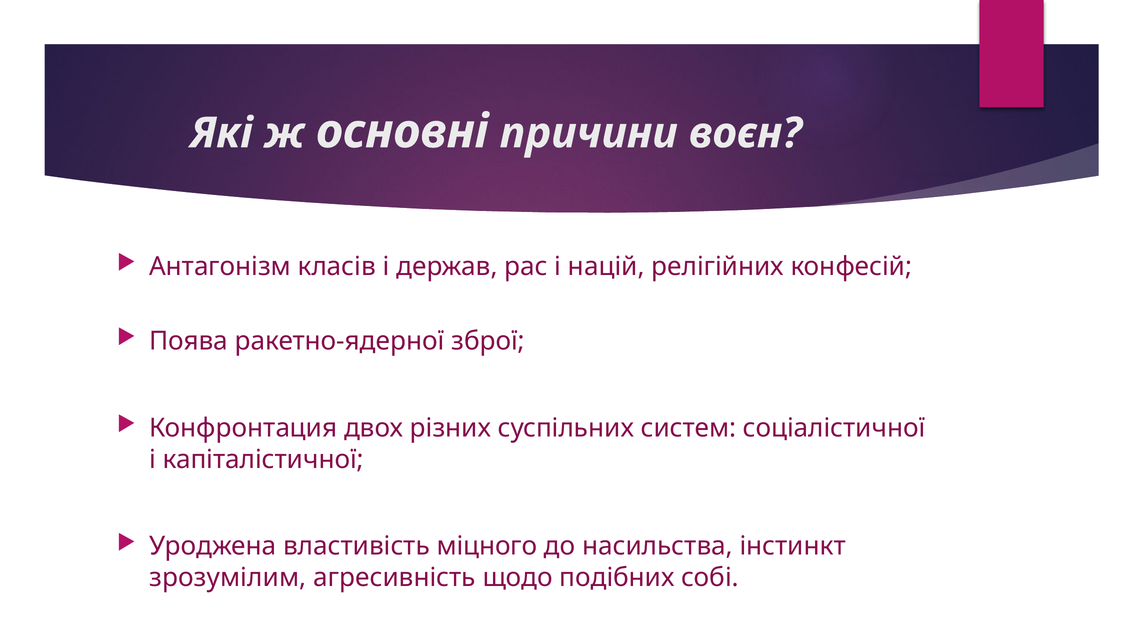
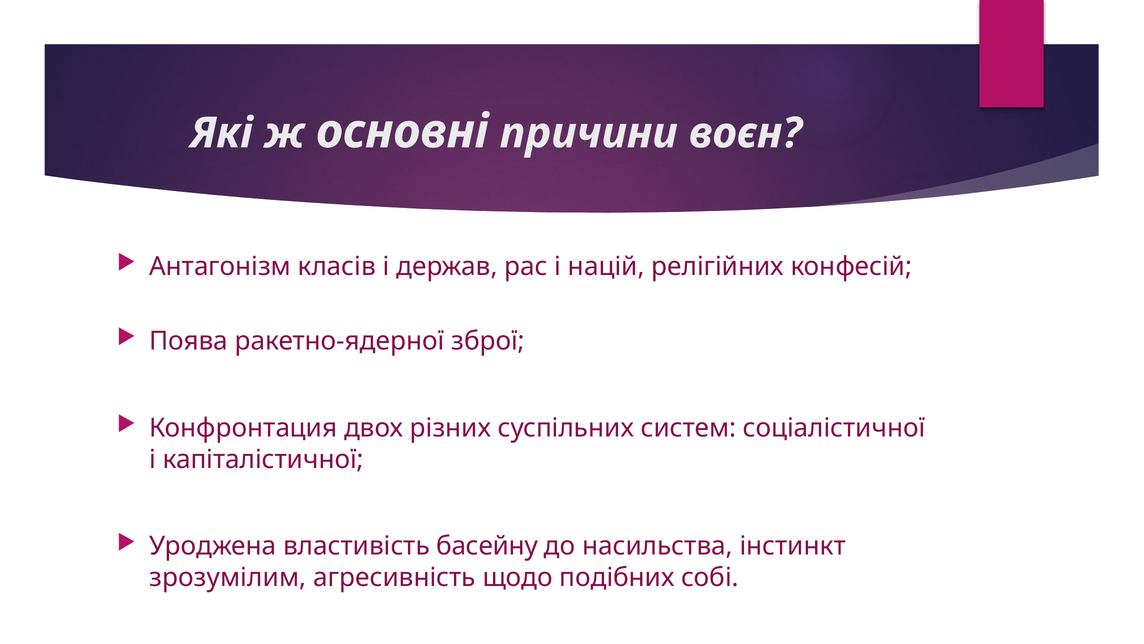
міцного: міцного -> басейну
